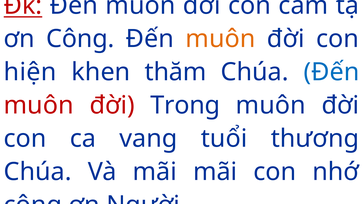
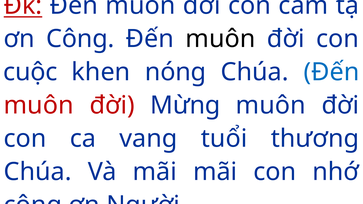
muôn at (220, 39) colour: orange -> black
hiện: hiện -> cuộc
thăm: thăm -> nóng
Trong: Trong -> Mừng
